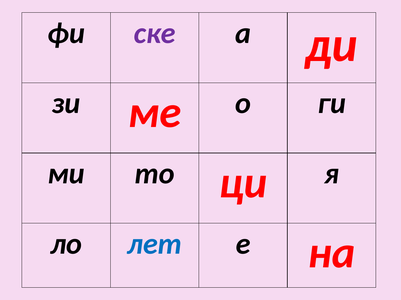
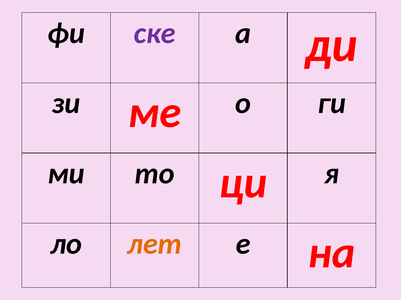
лет colour: blue -> orange
